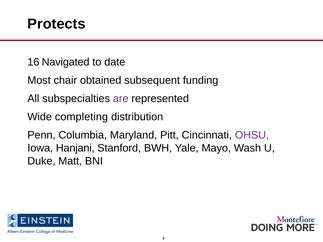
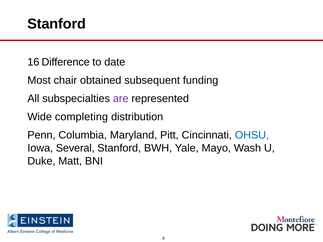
Protects at (56, 24): Protects -> Stanford
Navigated: Navigated -> Difference
OHSU colour: purple -> blue
Hanjani: Hanjani -> Several
